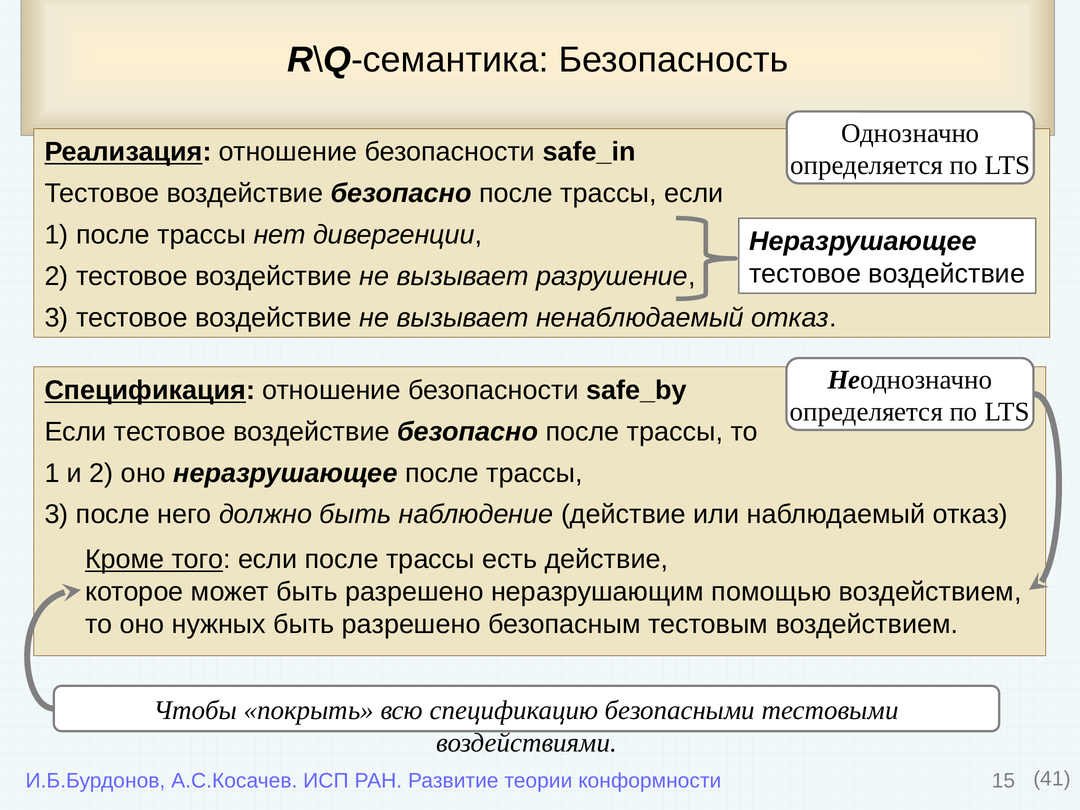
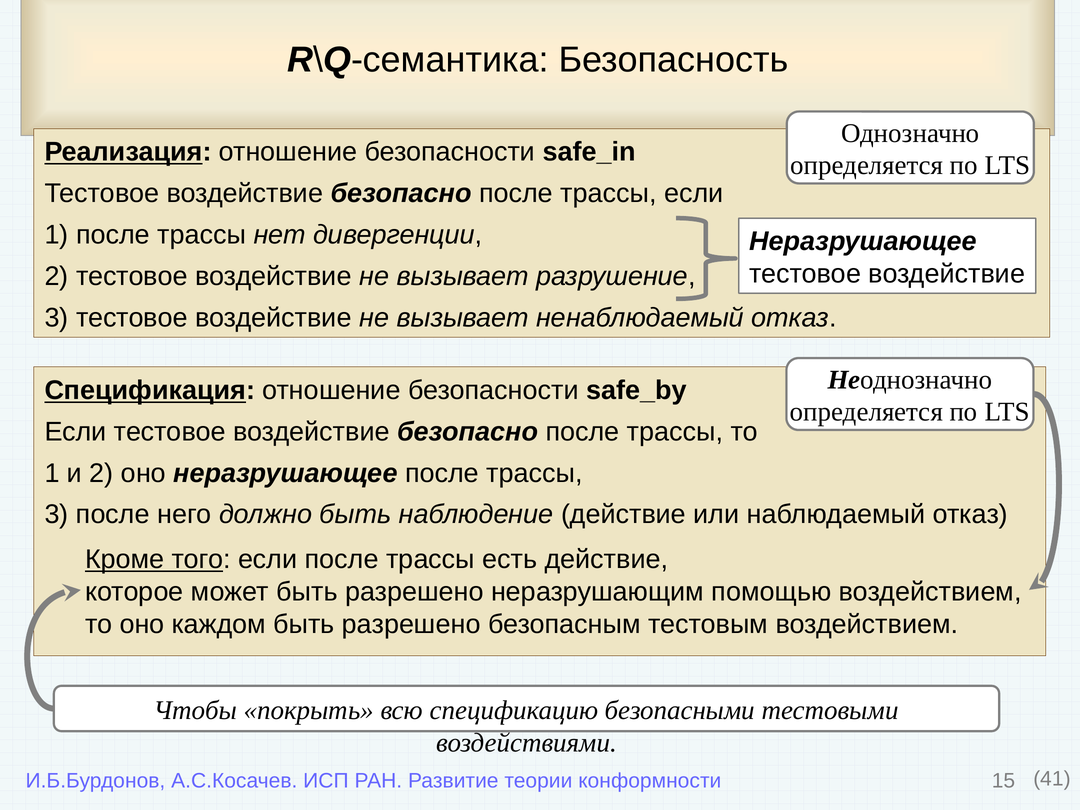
нужных: нужных -> каждом
